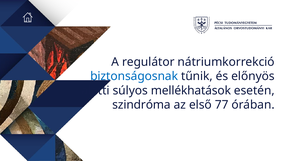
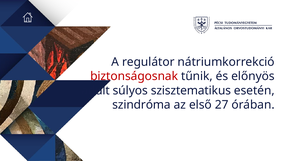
biztonságosnak colour: blue -> red
alatti: alatti -> adult
mellékhatások: mellékhatások -> szisztematikus
77: 77 -> 27
